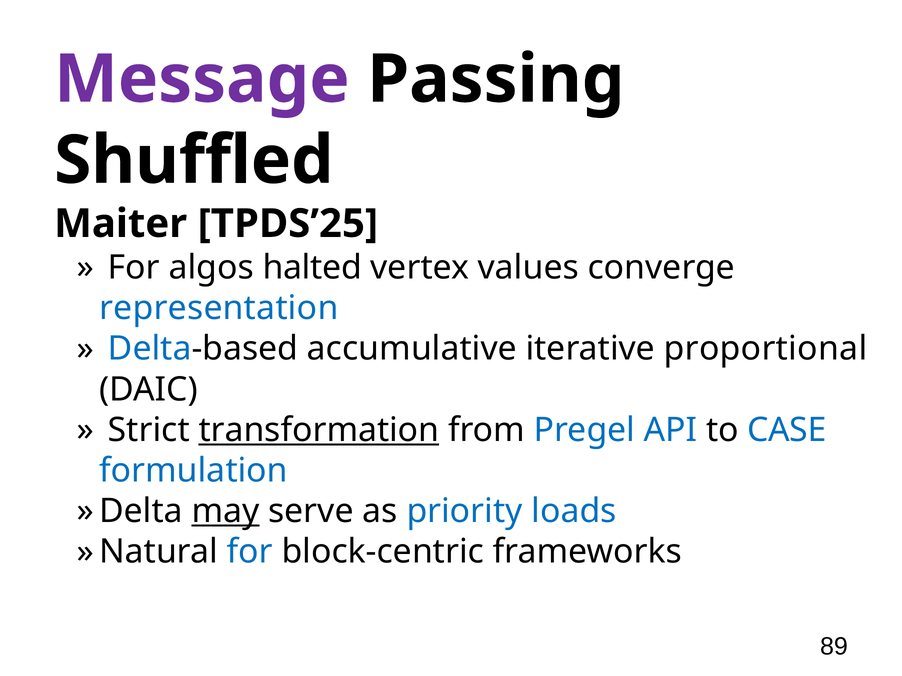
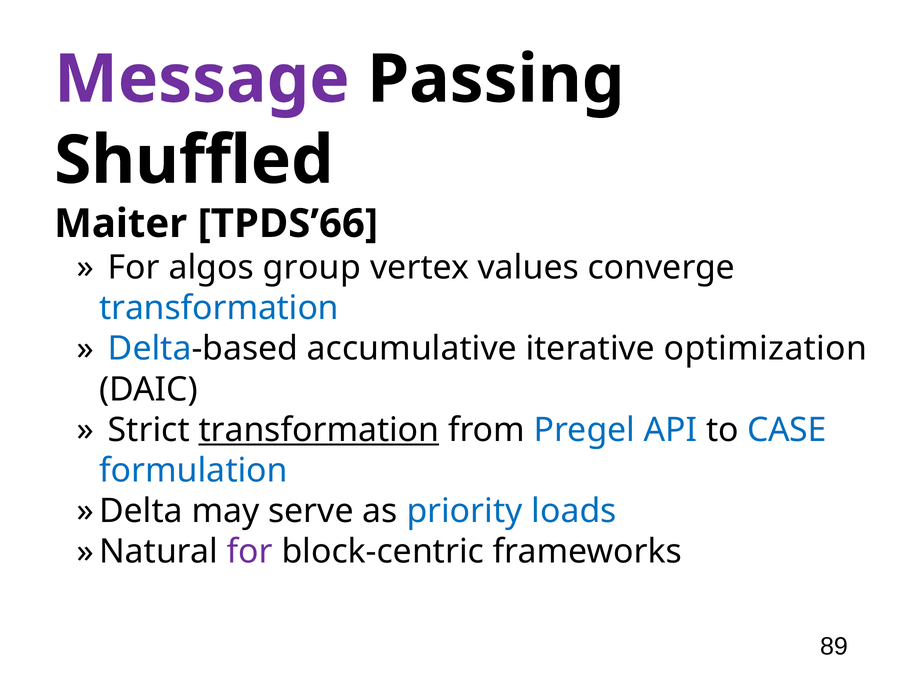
TPDS’25: TPDS’25 -> TPDS’66
halted: halted -> group
representation at (219, 308): representation -> transformation
proportional: proportional -> optimization
may underline: present -> none
for at (250, 552) colour: blue -> purple
